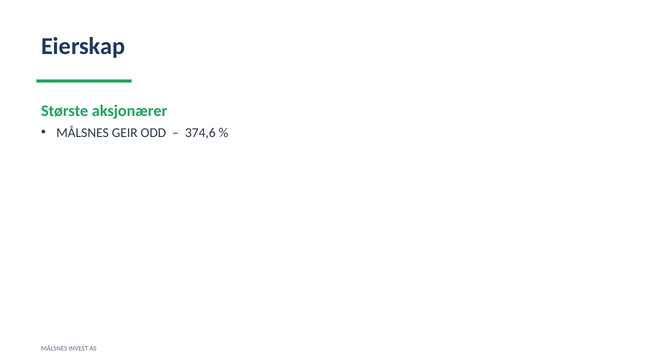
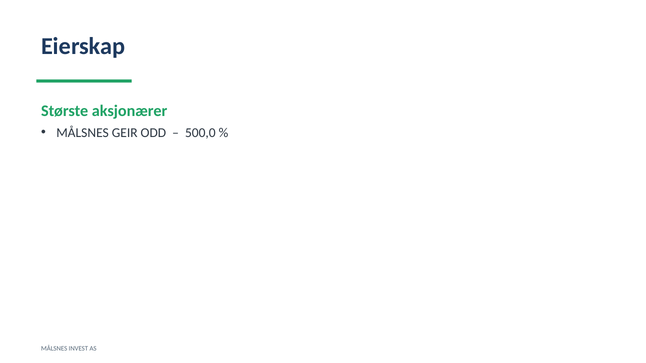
374,6: 374,6 -> 500,0
